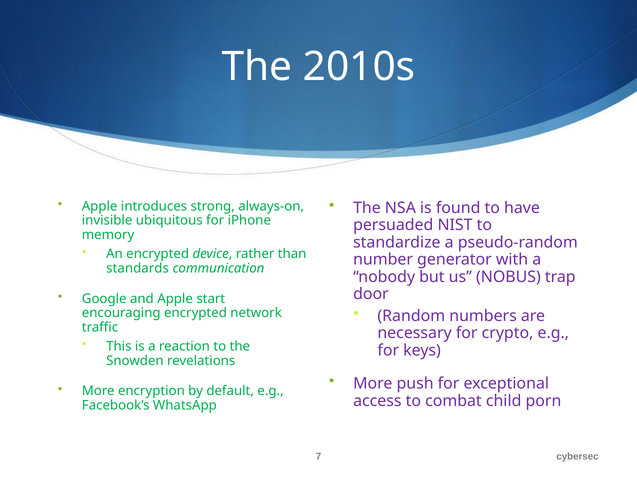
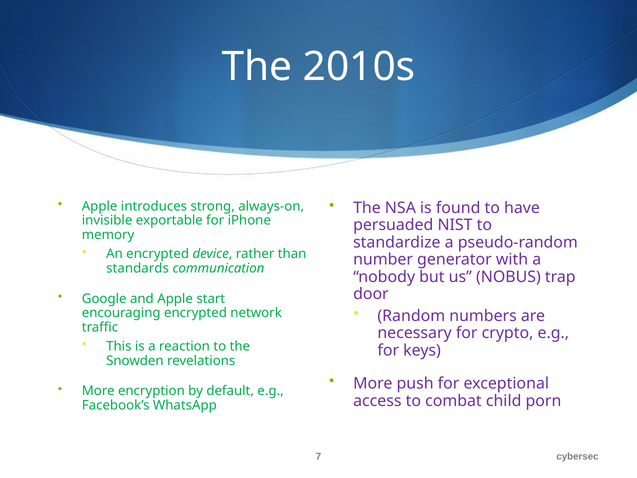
ubiquitous: ubiquitous -> exportable
